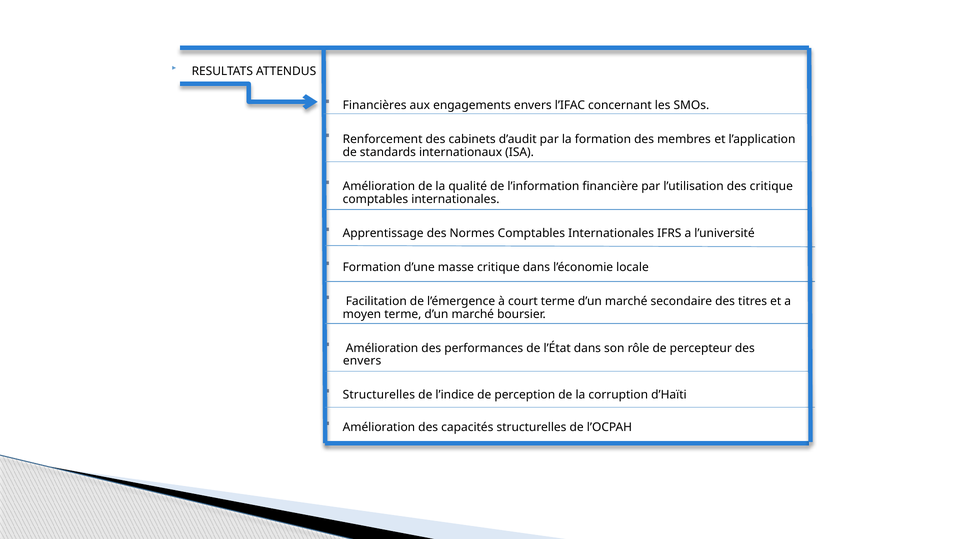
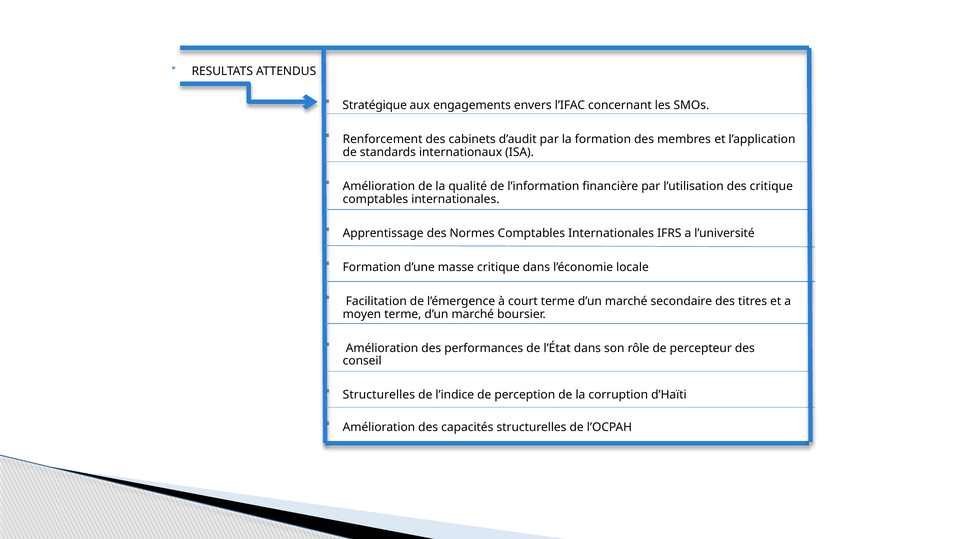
Financières: Financières -> Stratégique
envers at (362, 361): envers -> conseil
